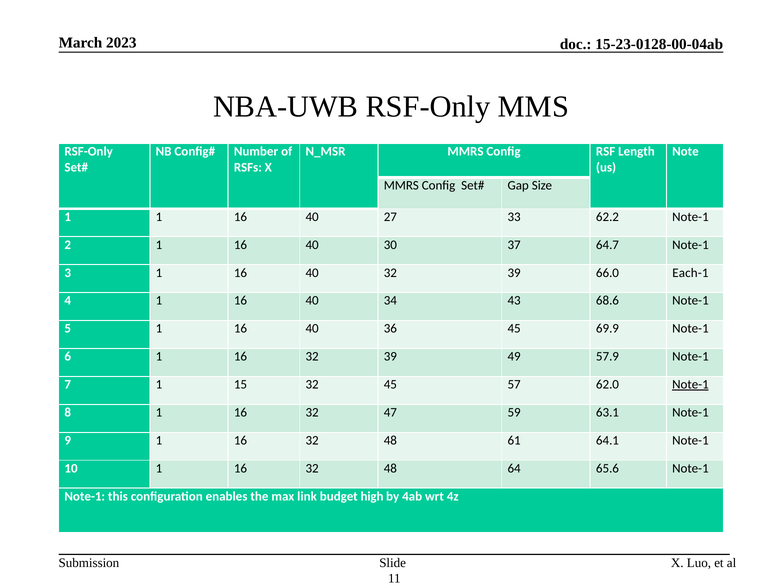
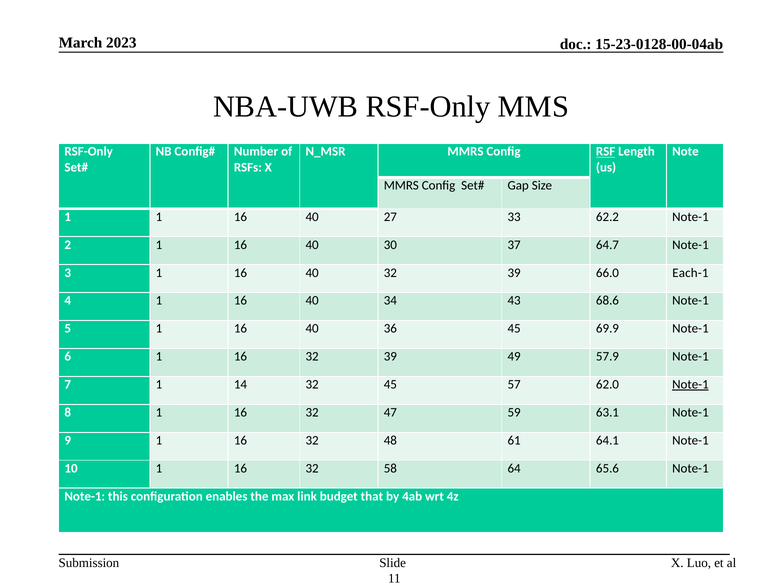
RSF underline: none -> present
15: 15 -> 14
48 at (390, 468): 48 -> 58
high: high -> that
